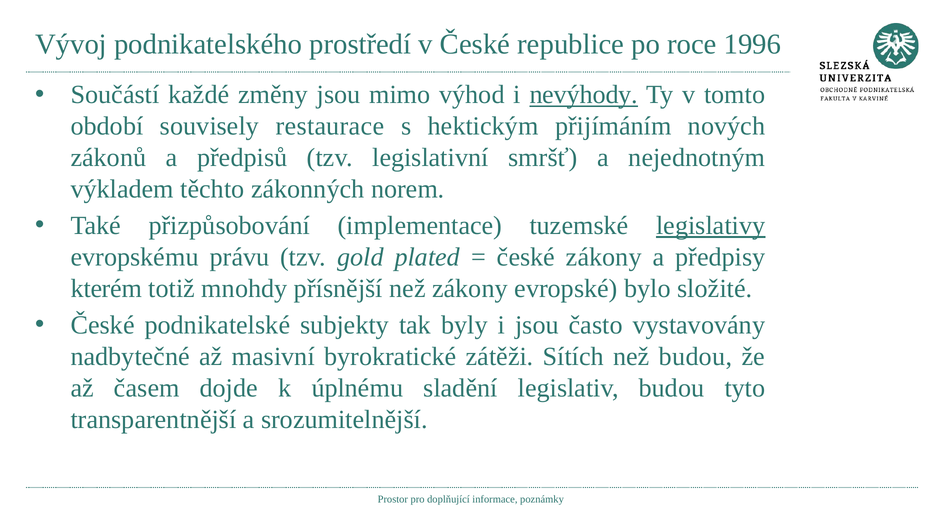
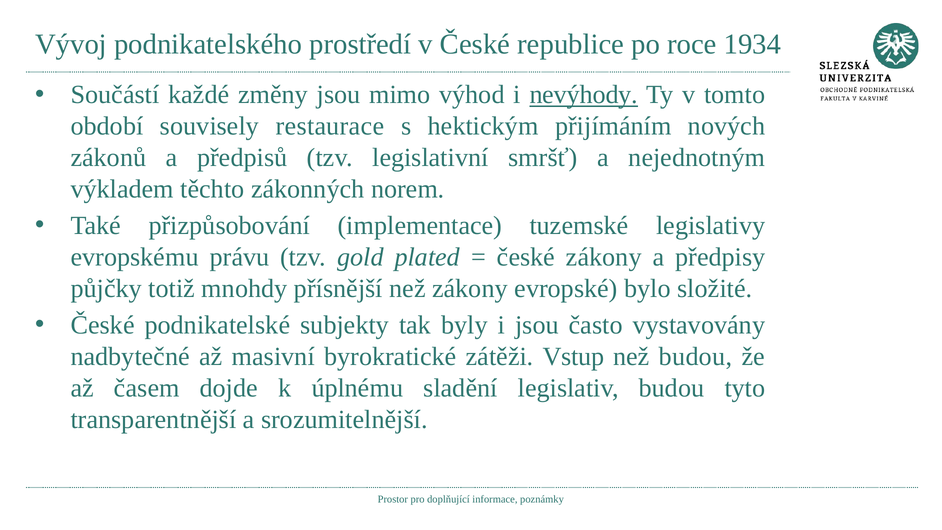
1996: 1996 -> 1934
legislativy underline: present -> none
kterém: kterém -> půjčky
Sítích: Sítích -> Vstup
